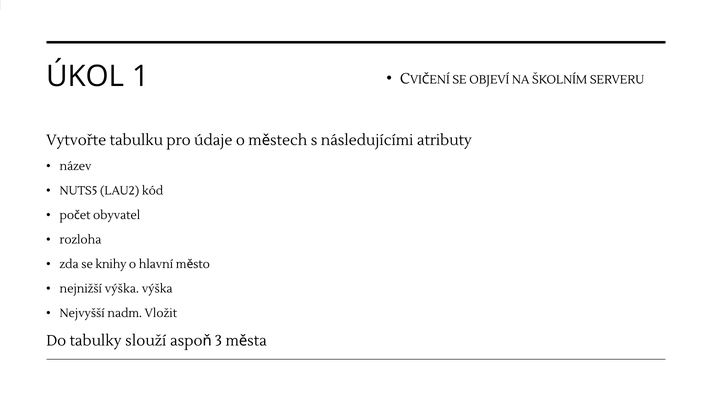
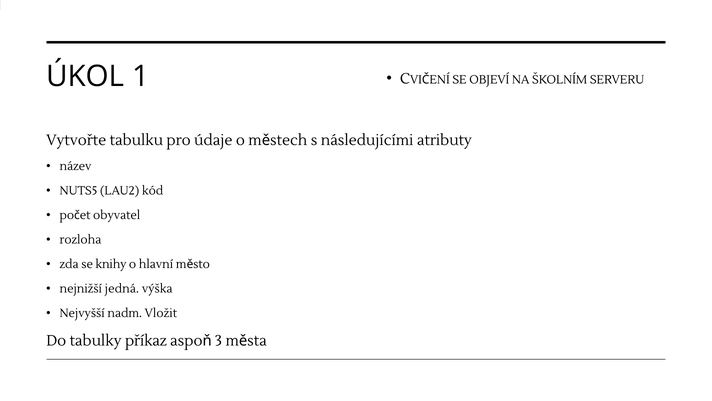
nejnižší výška: výška -> jedná
slouží: slouží -> příkaz
